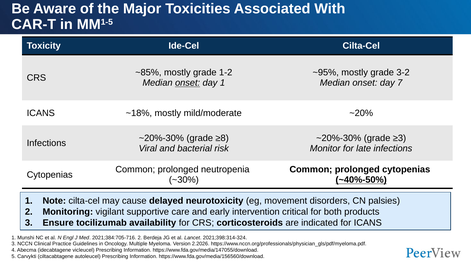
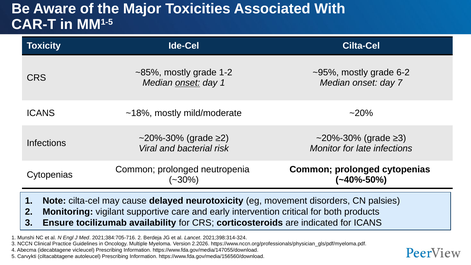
3-2: 3-2 -> 6-2
≥8: ≥8 -> ≥2
~40%-50% underline: present -> none
